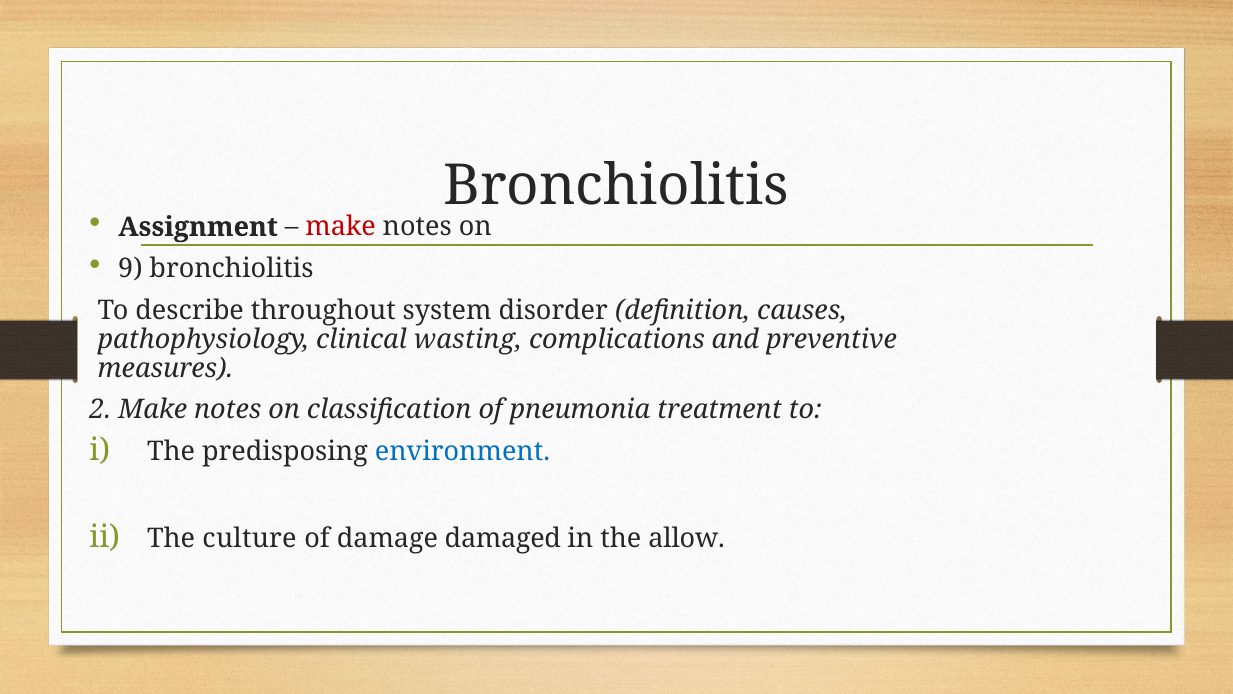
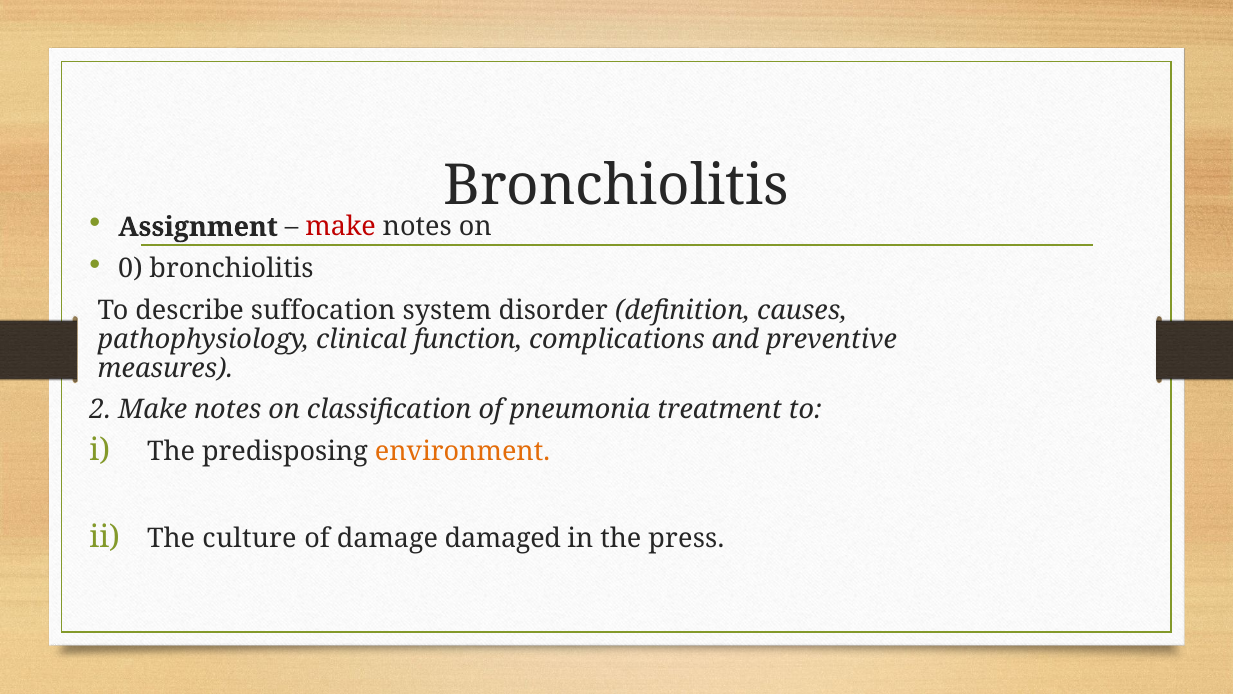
9: 9 -> 0
throughout: throughout -> suffocation
wasting: wasting -> function
environment colour: blue -> orange
allow: allow -> press
